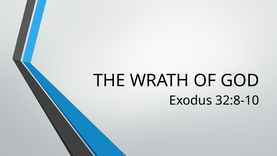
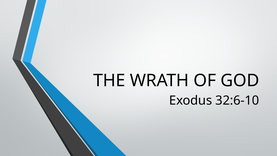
32:8-10: 32:8-10 -> 32:6-10
